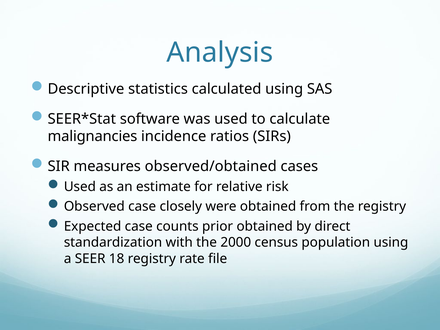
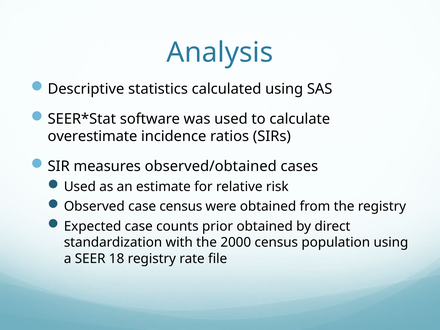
malignancies: malignancies -> overestimate
case closely: closely -> census
